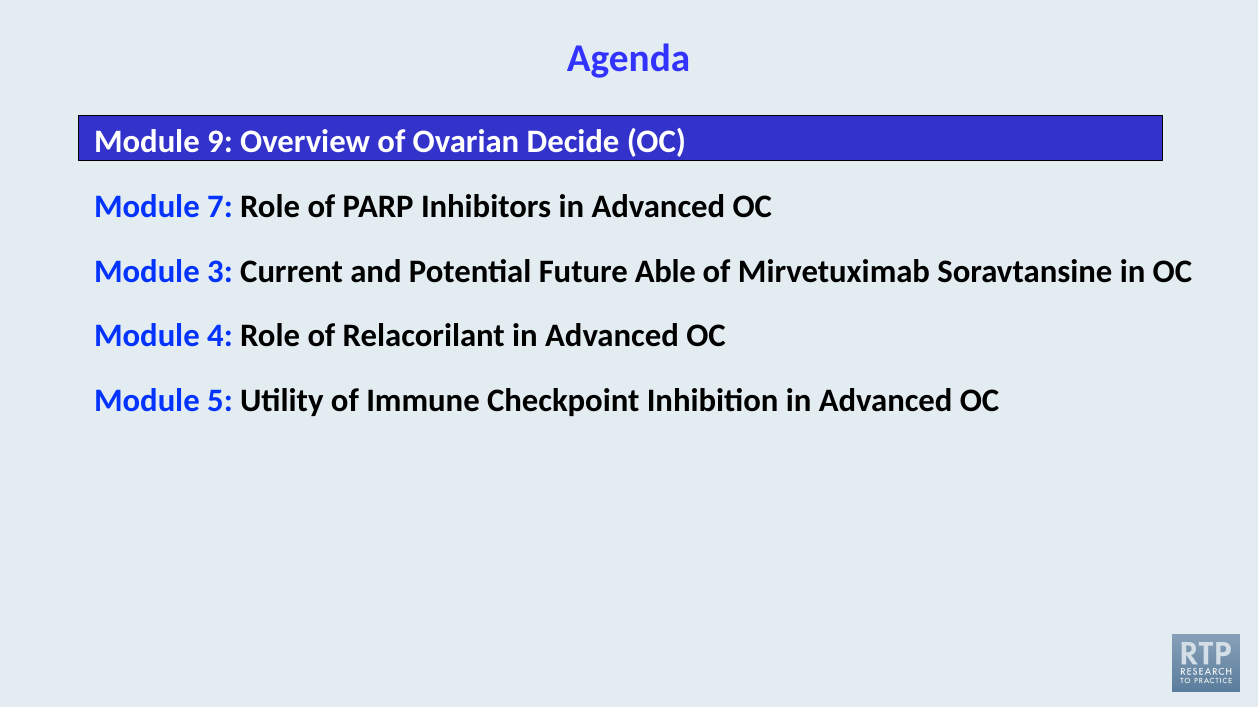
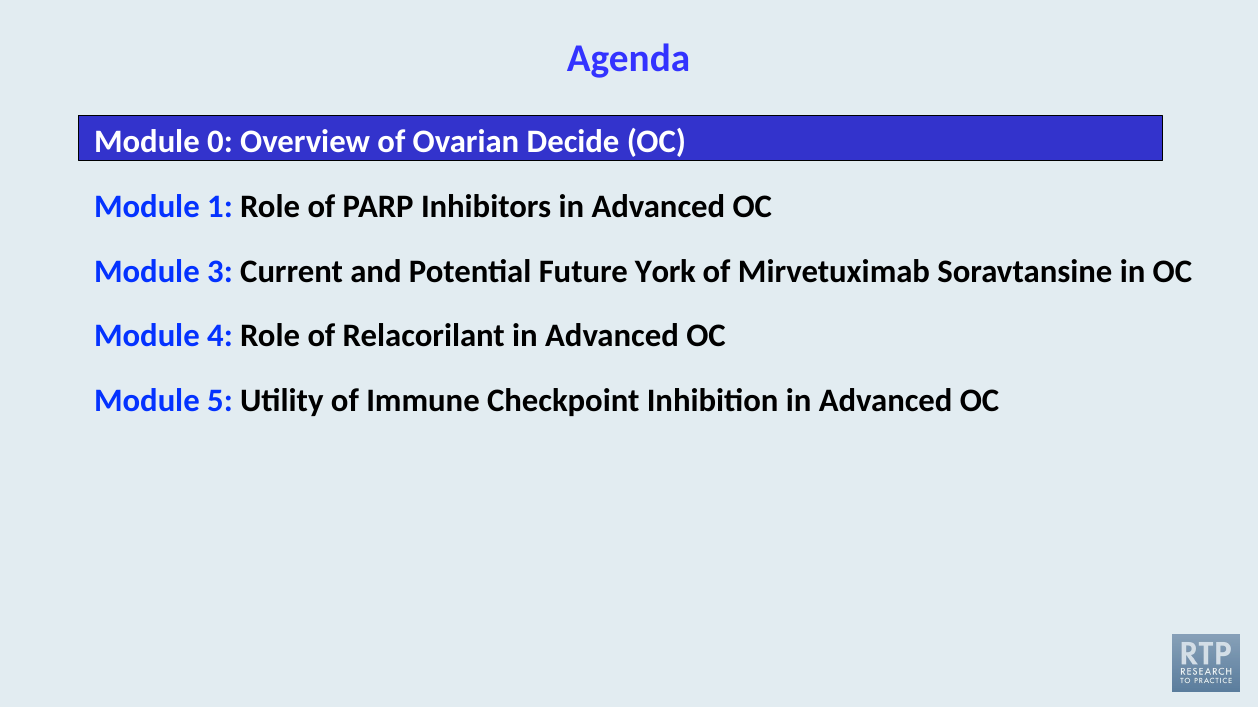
9: 9 -> 0
7: 7 -> 1
Able: Able -> York
